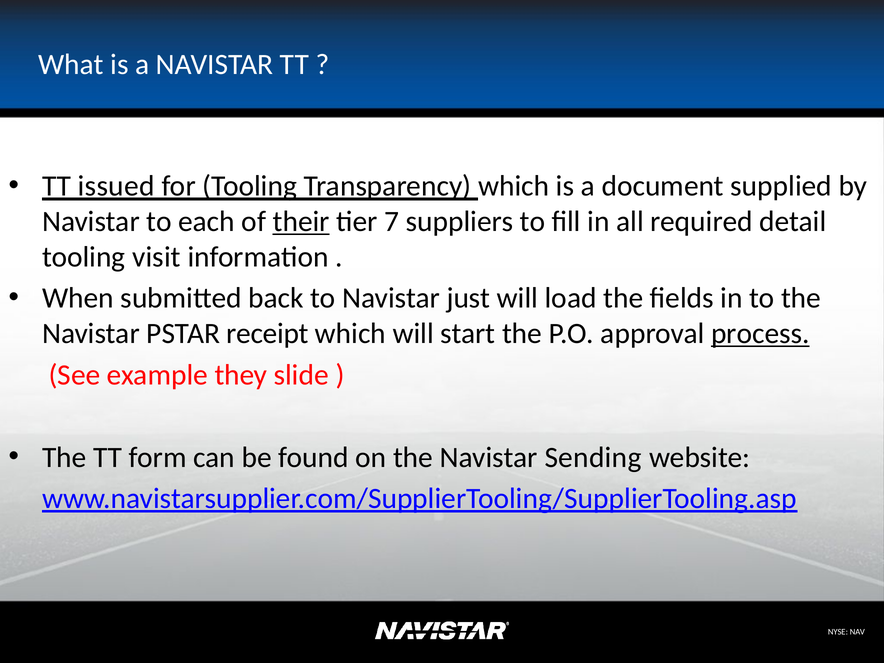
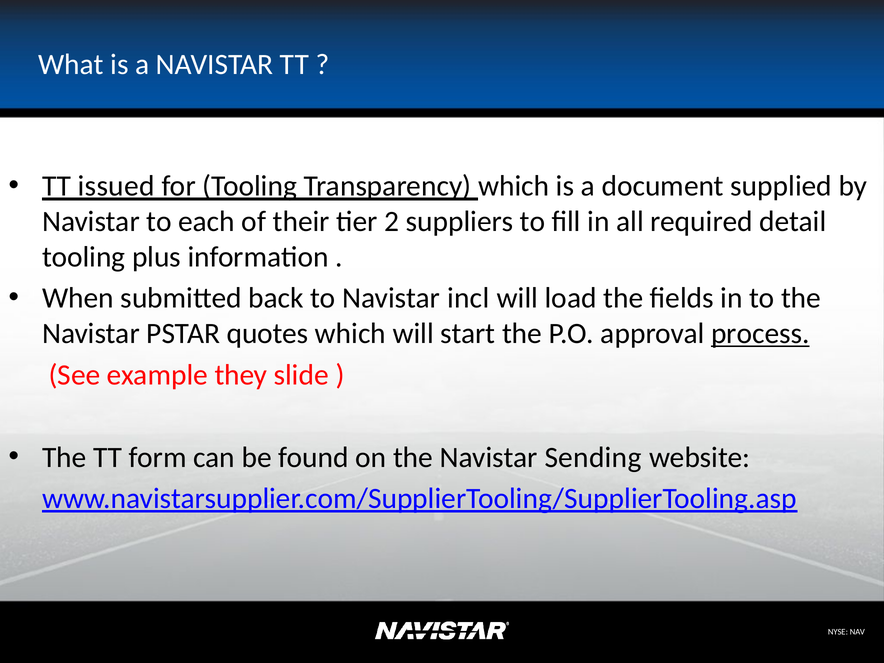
their underline: present -> none
7: 7 -> 2
visit: visit -> plus
just: just -> incl
receipt: receipt -> quotes
